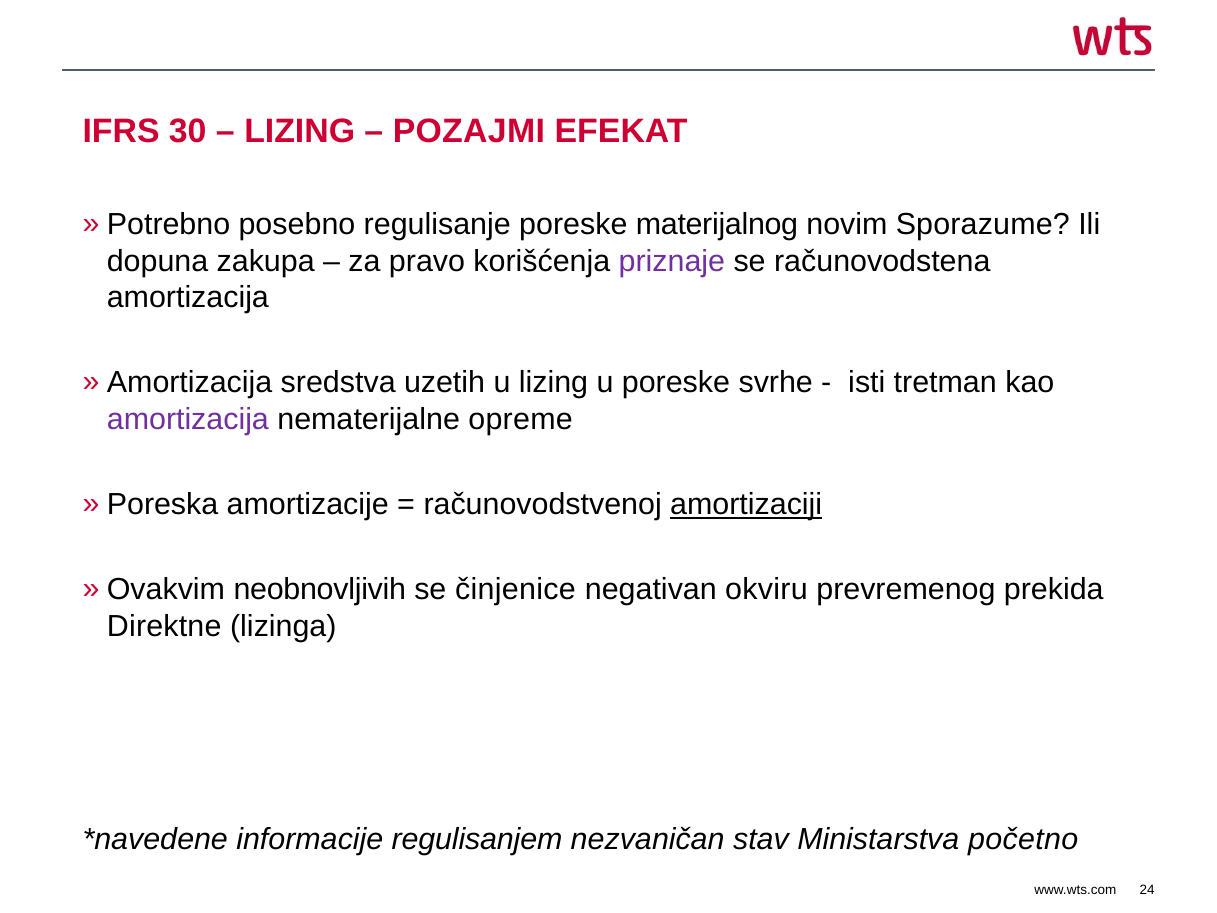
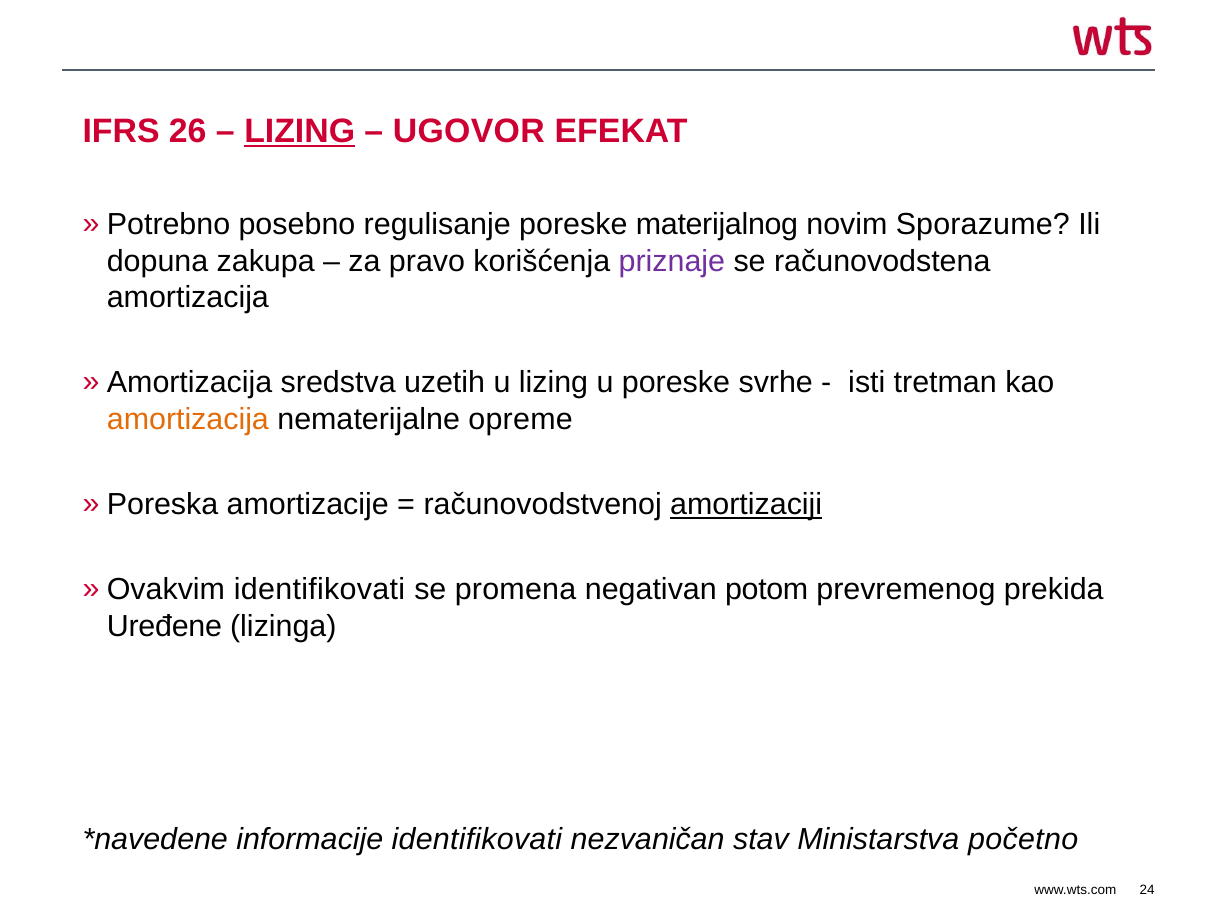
30: 30 -> 26
LIZING at (300, 131) underline: none -> present
POZAJMI: POZAJMI -> UGOVOR
amortizacija at (188, 419) colour: purple -> orange
neobnovljivih at (320, 590): neobnovljivih -> identifikovati
činjenice: činjenice -> promena
okviru: okviru -> potom
Direktne: Direktne -> Uređene
informacije regulisanjem: regulisanjem -> identifikovati
